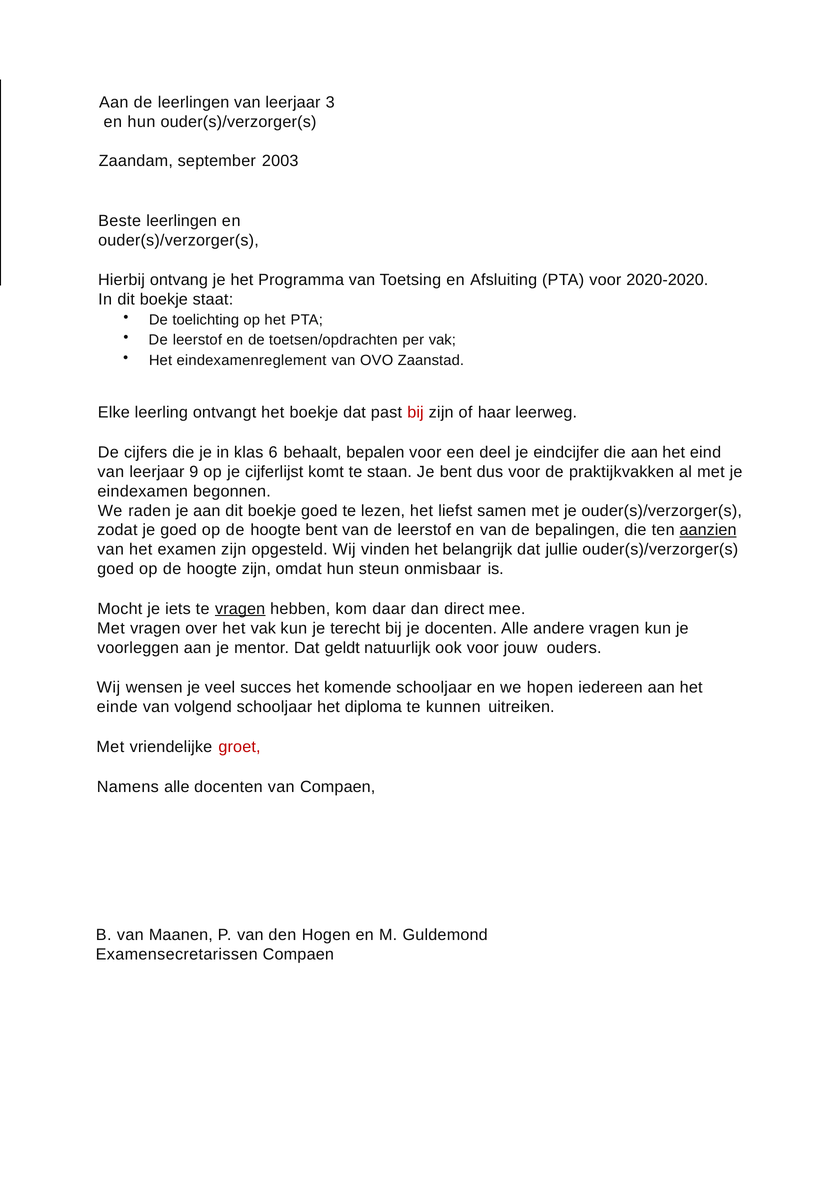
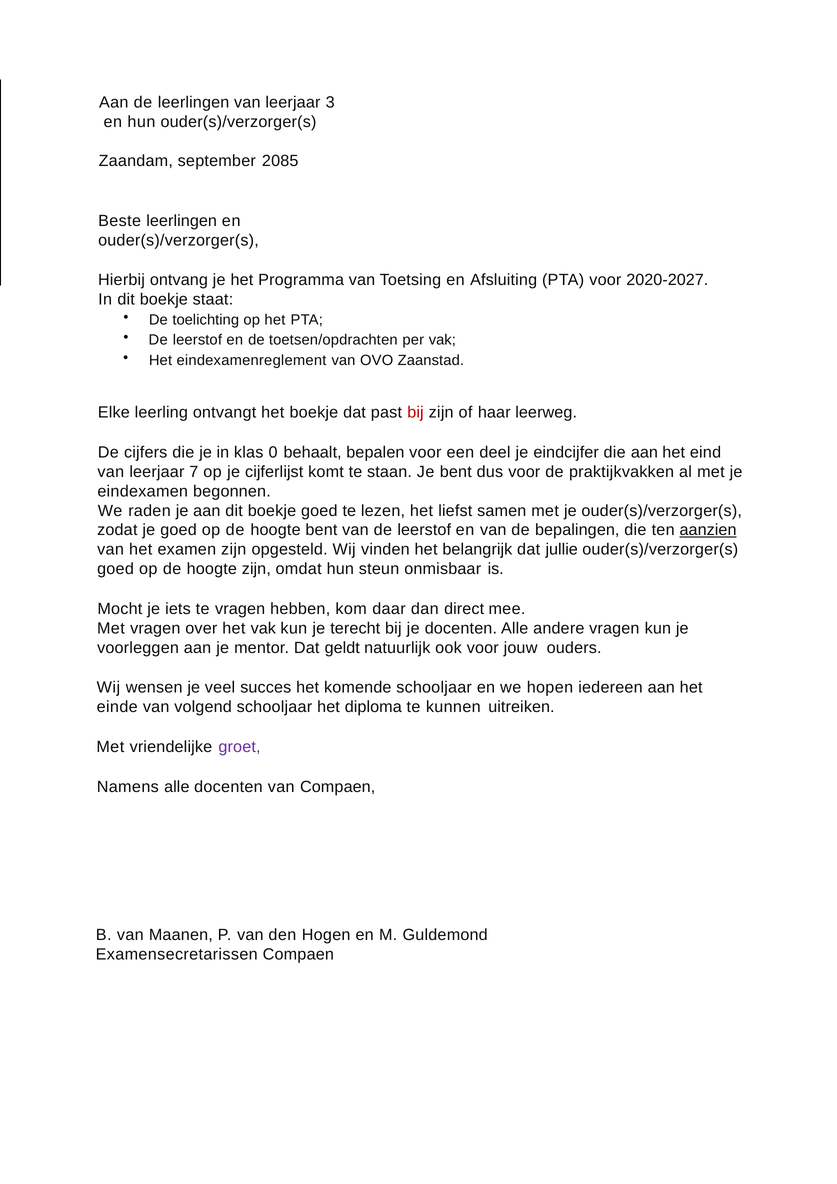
2003: 2003 -> 2085
2020-2020: 2020-2020 -> 2020-2027
6: 6 -> 0
9: 9 -> 7
vragen at (240, 609) underline: present -> none
groet colour: red -> purple
